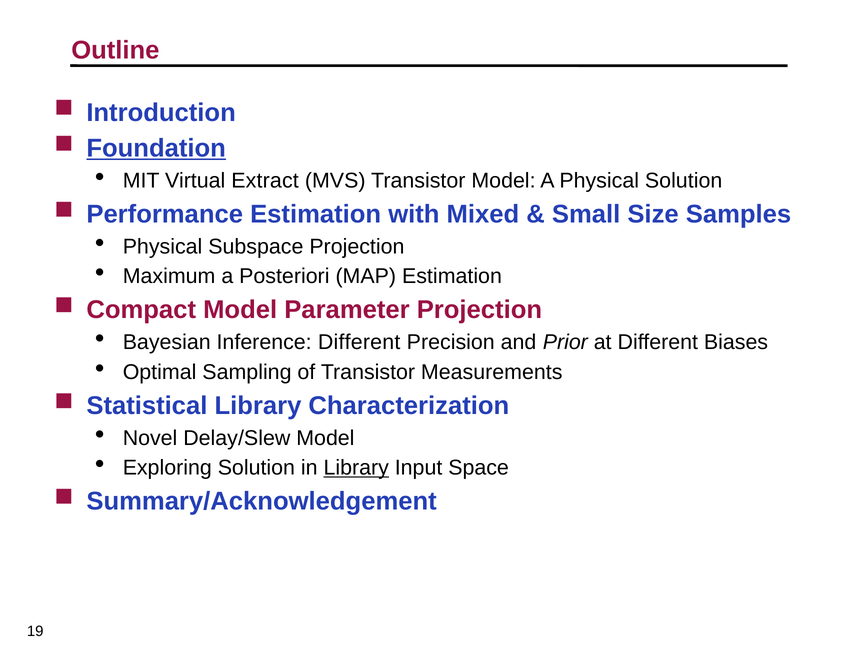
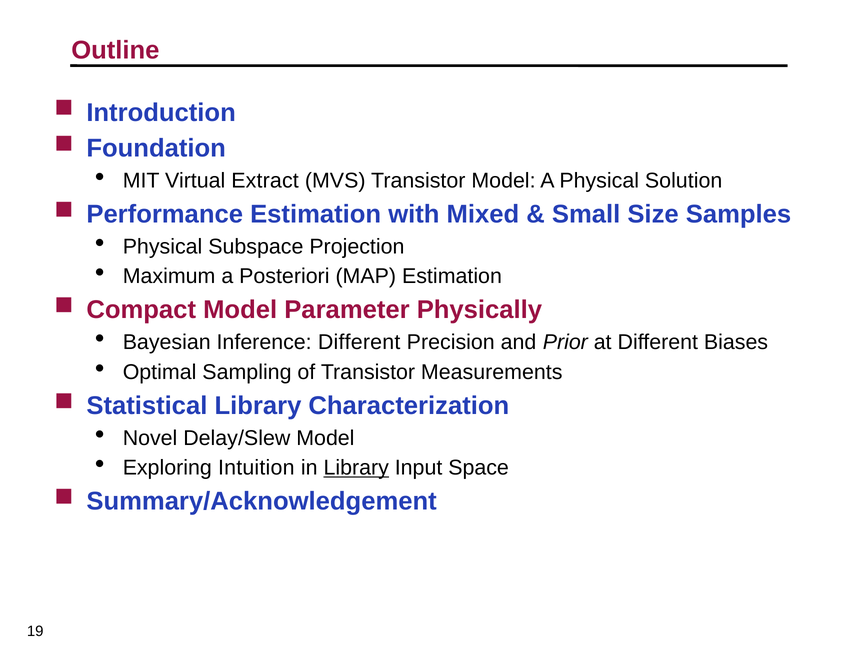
Foundation underline: present -> none
Parameter Projection: Projection -> Physically
Exploring Solution: Solution -> Intuition
